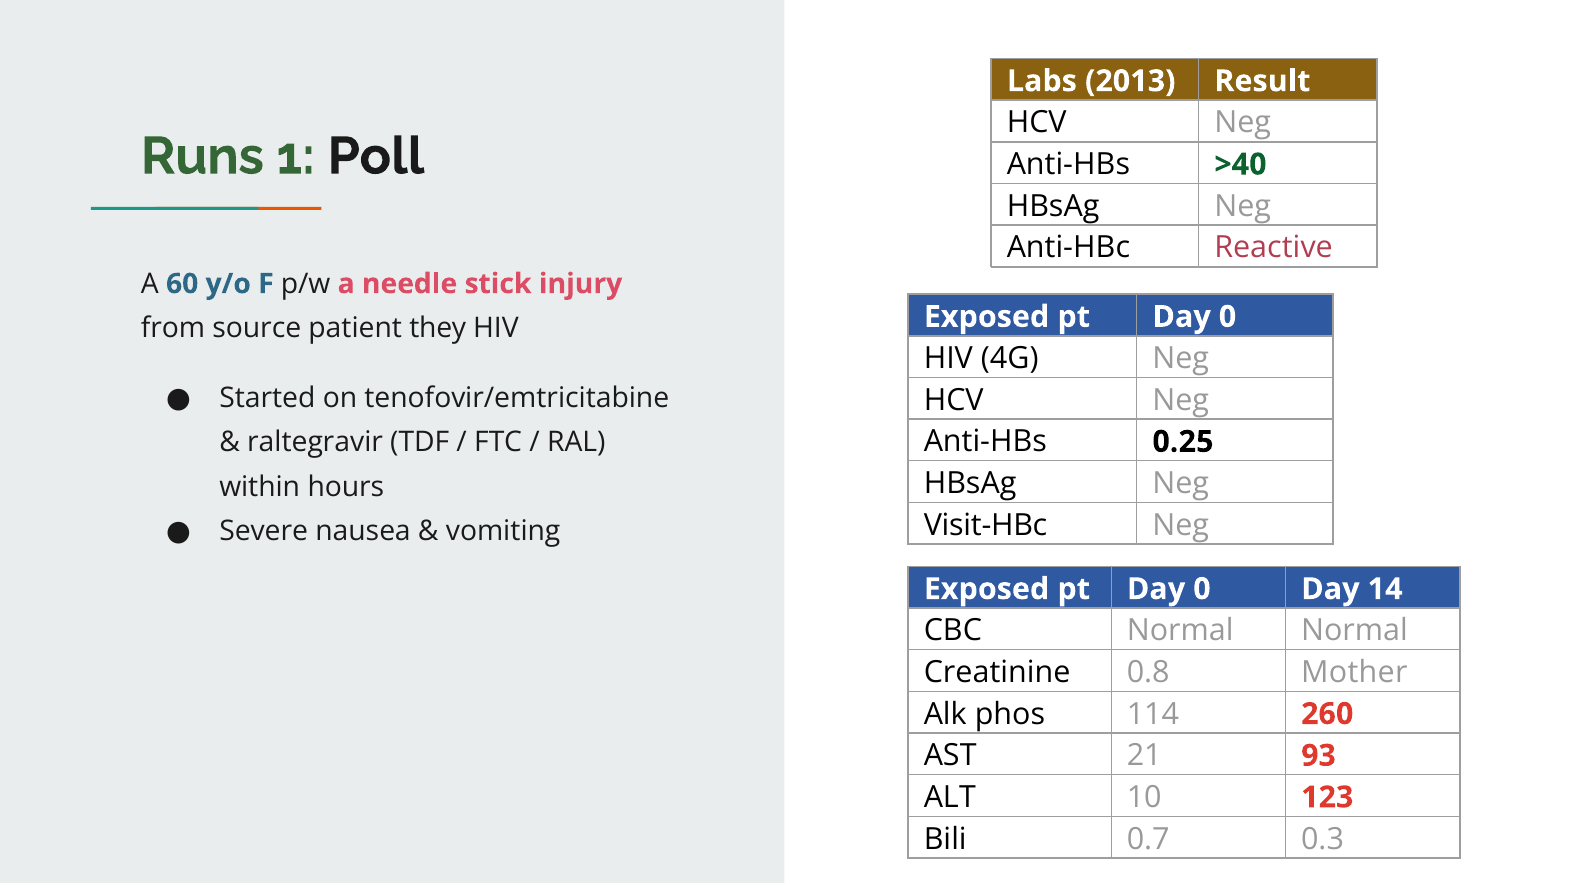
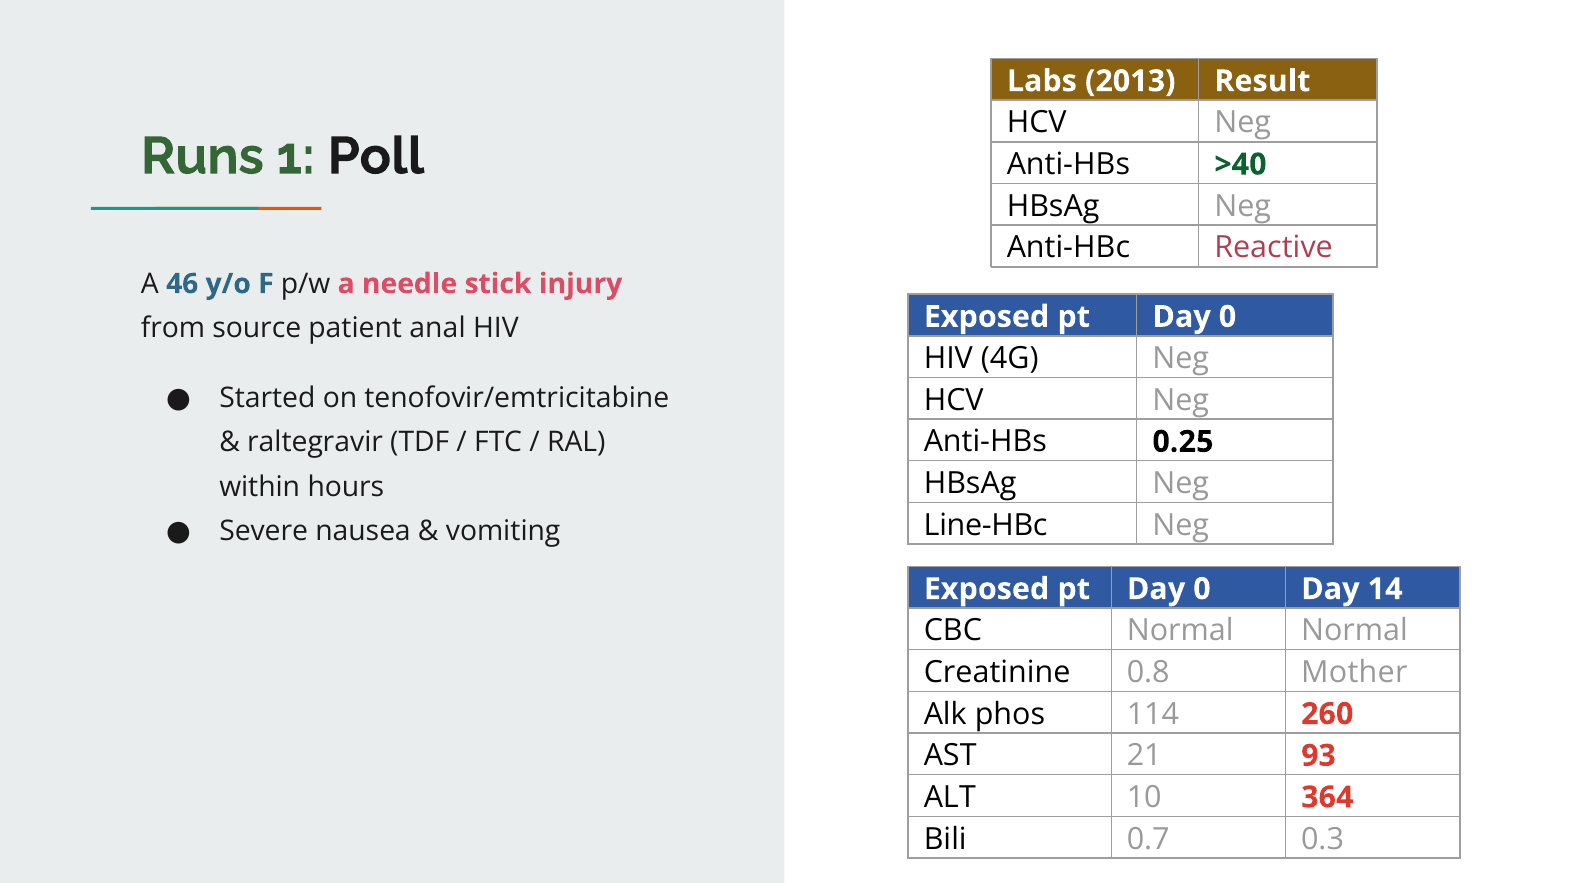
60: 60 -> 46
they: they -> anal
Visit-HBc: Visit-HBc -> Line-HBc
123: 123 -> 364
